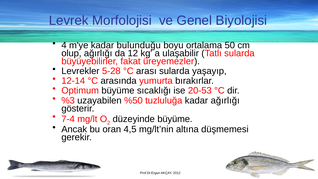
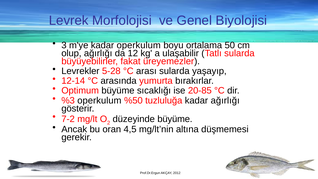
4: 4 -> 3
kadar bulunduğu: bulunduğu -> operkulum
20-53: 20-53 -> 20-85
%3 uzayabilen: uzayabilen -> operkulum
7-4: 7-4 -> 7-2
